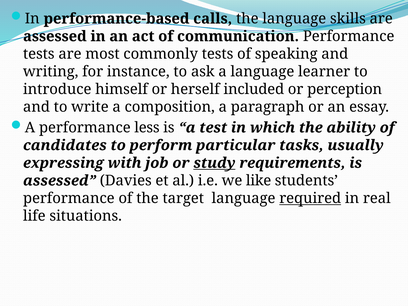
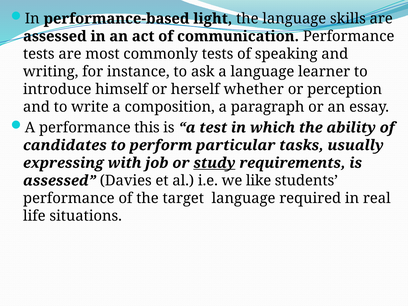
calls: calls -> light
included: included -> whether
less: less -> this
required underline: present -> none
